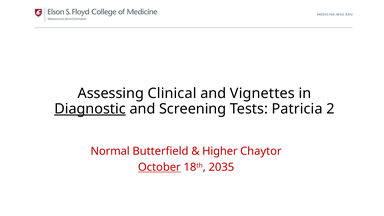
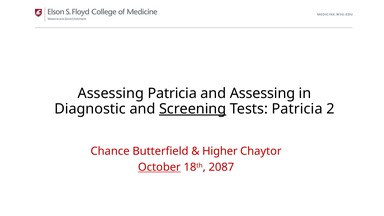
Assessing Clinical: Clinical -> Patricia
and Vignettes: Vignettes -> Assessing
Diagnostic underline: present -> none
Screening underline: none -> present
Normal: Normal -> Chance
2035: 2035 -> 2087
